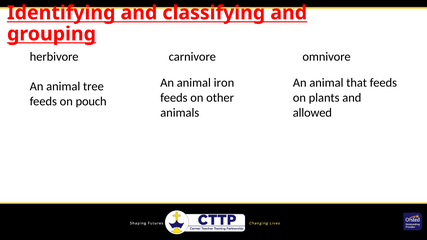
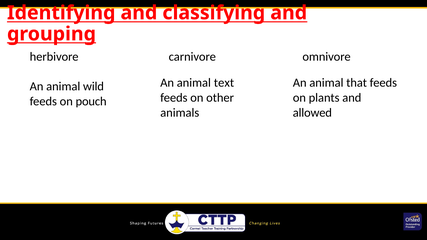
iron: iron -> text
tree: tree -> wild
